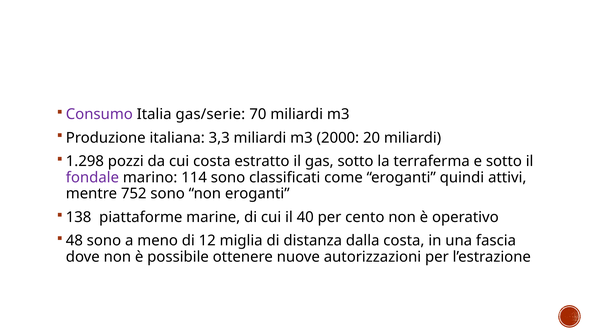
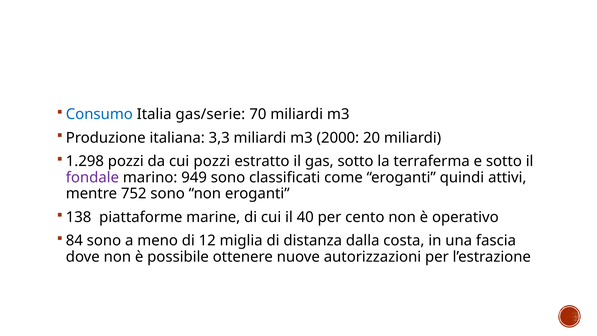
Consumo colour: purple -> blue
cui costa: costa -> pozzi
114: 114 -> 949
48: 48 -> 84
